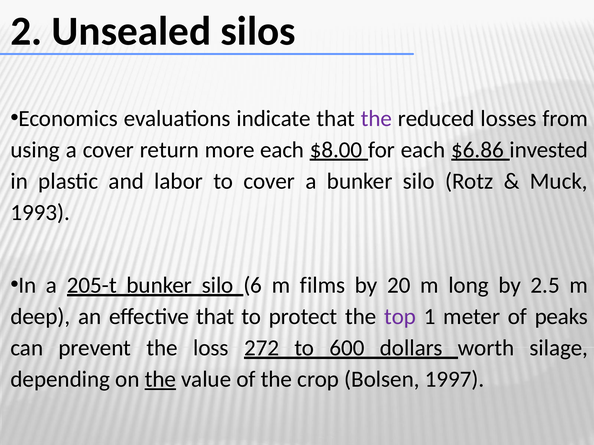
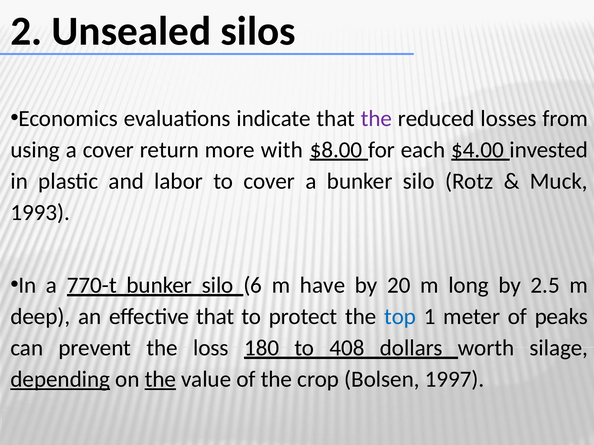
more each: each -> with
$6.86: $6.86 -> $4.00
205-t: 205-t -> 770-t
films: films -> have
top colour: purple -> blue
272: 272 -> 180
600: 600 -> 408
depending underline: none -> present
